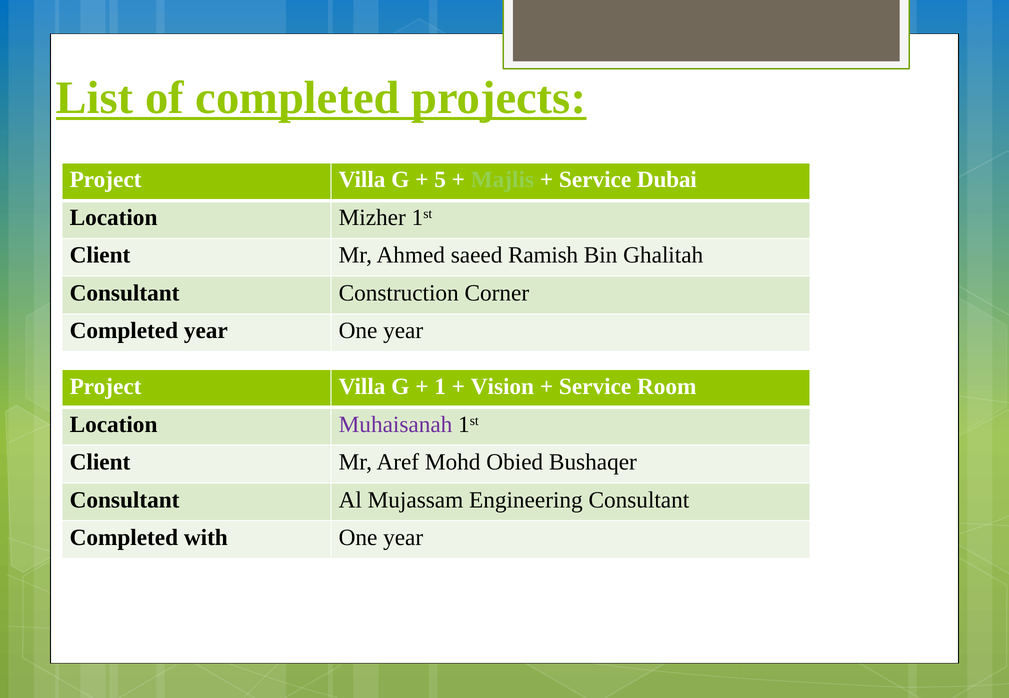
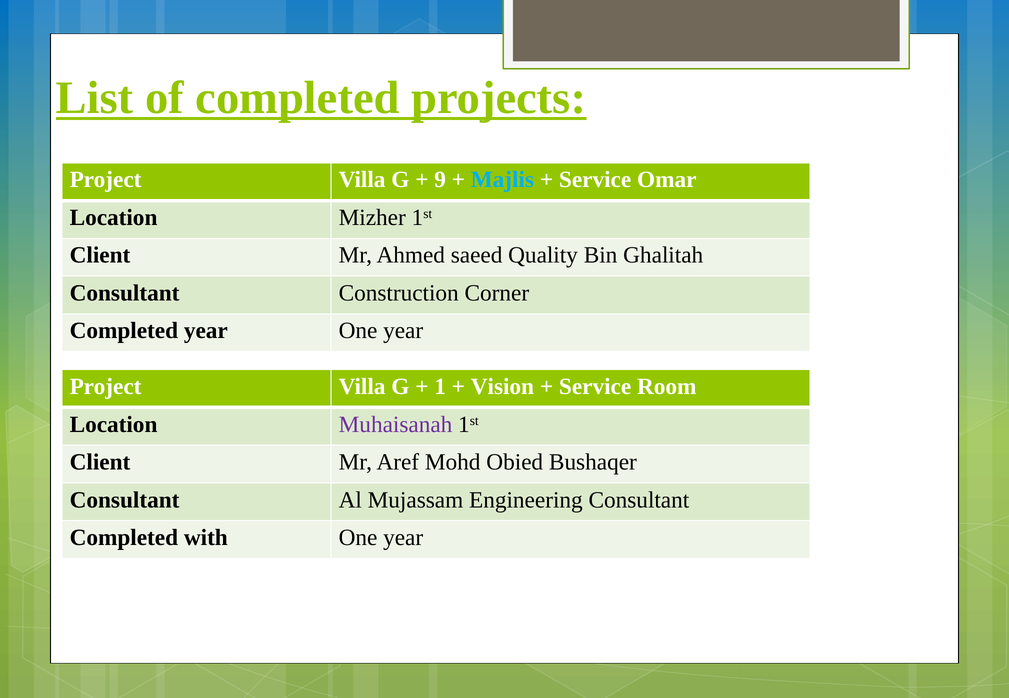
5: 5 -> 9
Majlis colour: light green -> light blue
Dubai: Dubai -> Omar
Ramish: Ramish -> Quality
